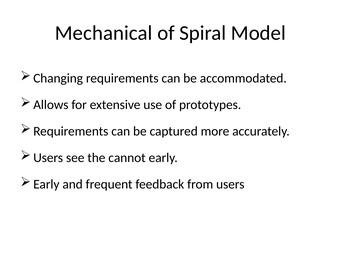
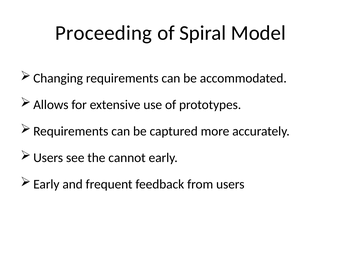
Mechanical: Mechanical -> Proceeding
